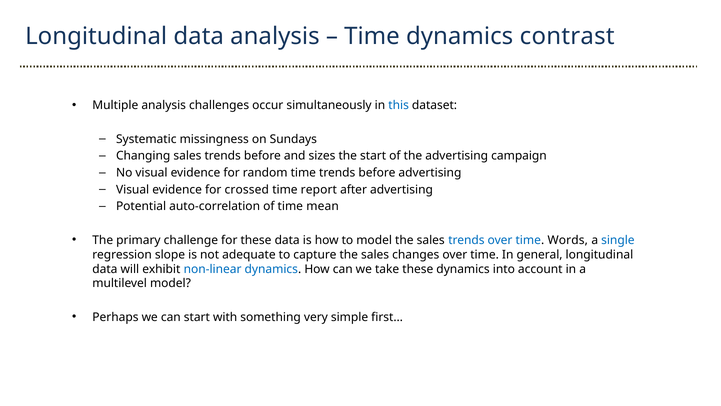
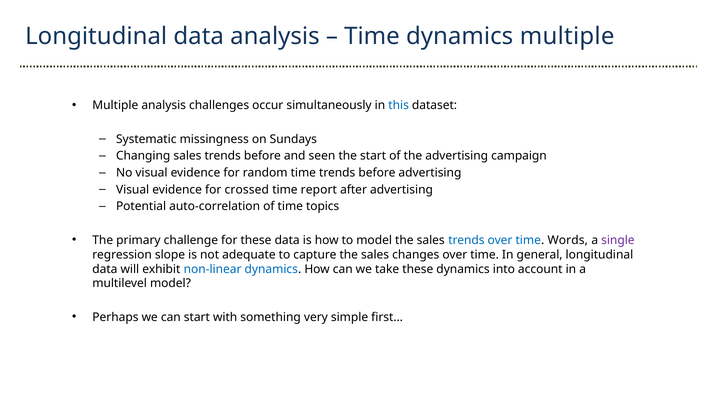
dynamics contrast: contrast -> multiple
sizes: sizes -> seen
mean: mean -> topics
single colour: blue -> purple
